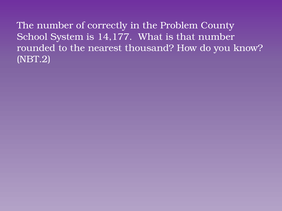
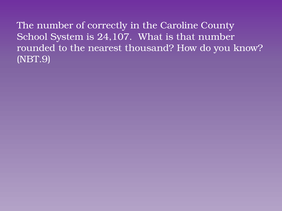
Problem: Problem -> Caroline
14,177: 14,177 -> 24,107
NBT.2: NBT.2 -> NBT.9
